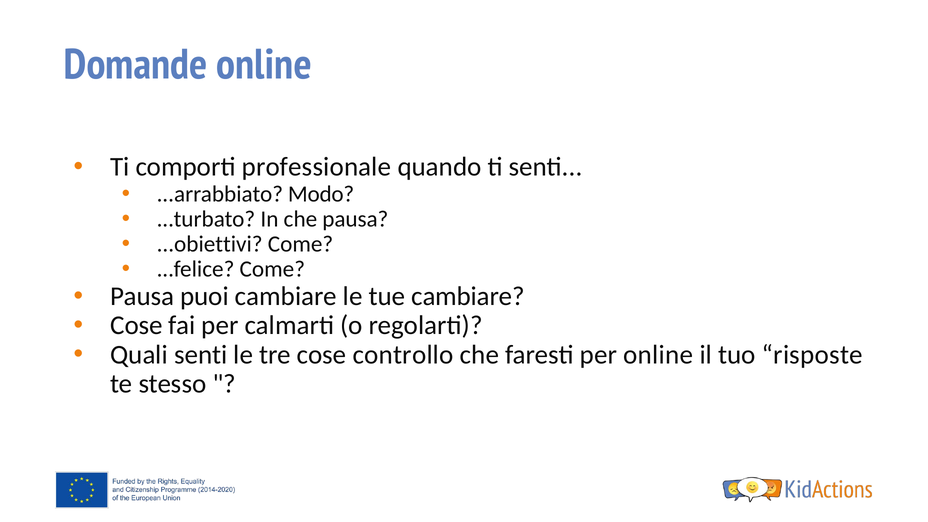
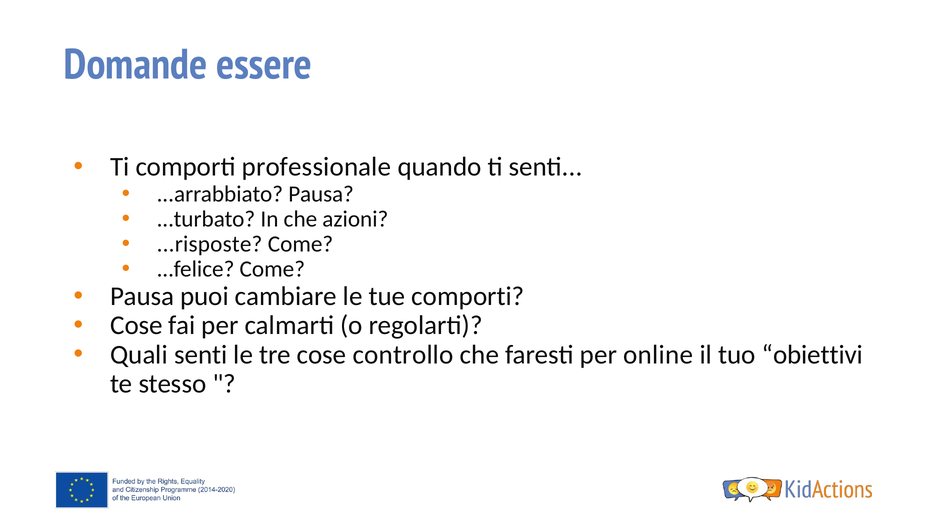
Domande online: online -> essere
...arrabbiato Modo: Modo -> Pausa
che pausa: pausa -> azioni
...obiettivi: ...obiettivi -> ...risposte
tue cambiare: cambiare -> comporti
risposte: risposte -> obiettivi
